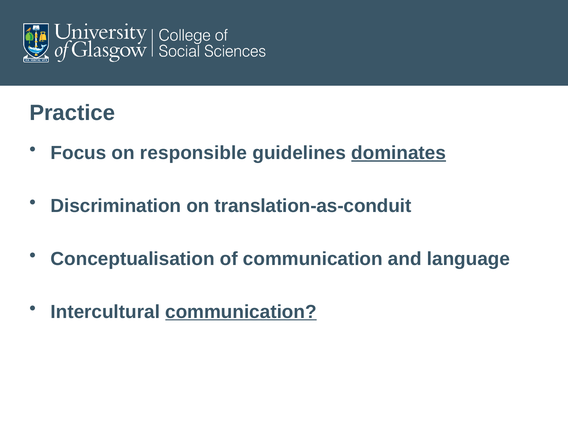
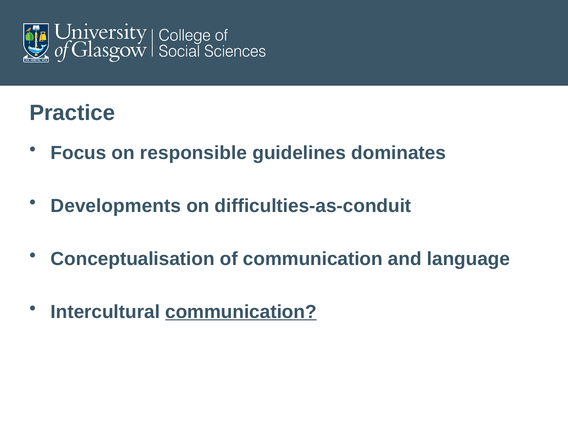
dominates underline: present -> none
Discrimination: Discrimination -> Developments
translation-as-conduit: translation-as-conduit -> difficulties-as-conduit
